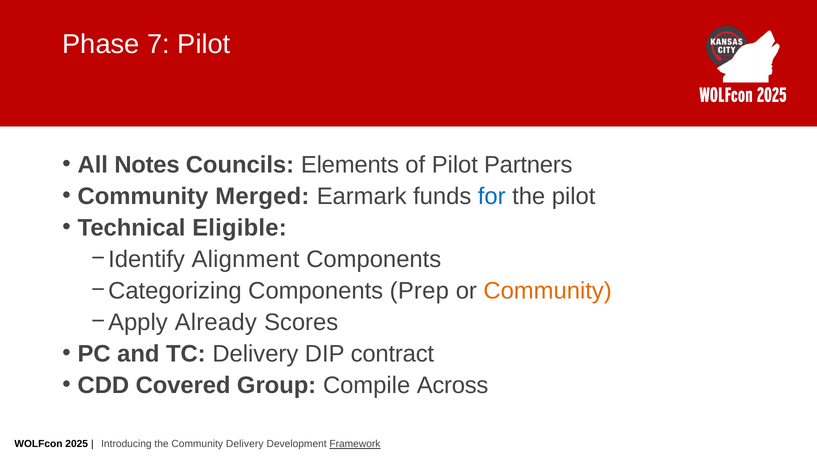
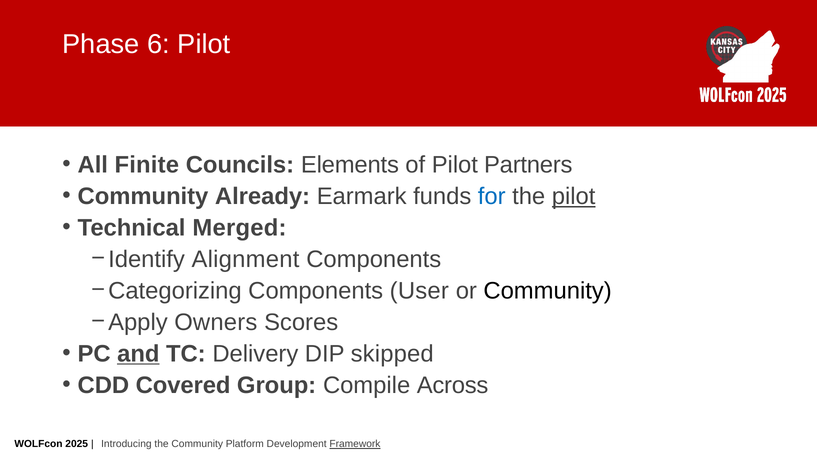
7: 7 -> 6
Notes: Notes -> Finite
Merged: Merged -> Already
pilot at (574, 196) underline: none -> present
Eligible: Eligible -> Merged
Prep: Prep -> User
Community at (548, 290) colour: orange -> black
Already: Already -> Owners
and underline: none -> present
contract: contract -> skipped
Delivery at (245, 444): Delivery -> Platform
